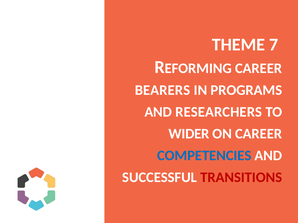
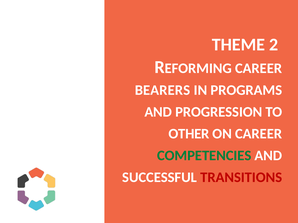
7: 7 -> 2
RESEARCHERS: RESEARCHERS -> PROGRESSION
WIDER: WIDER -> OTHER
COMPETENCIES colour: blue -> green
